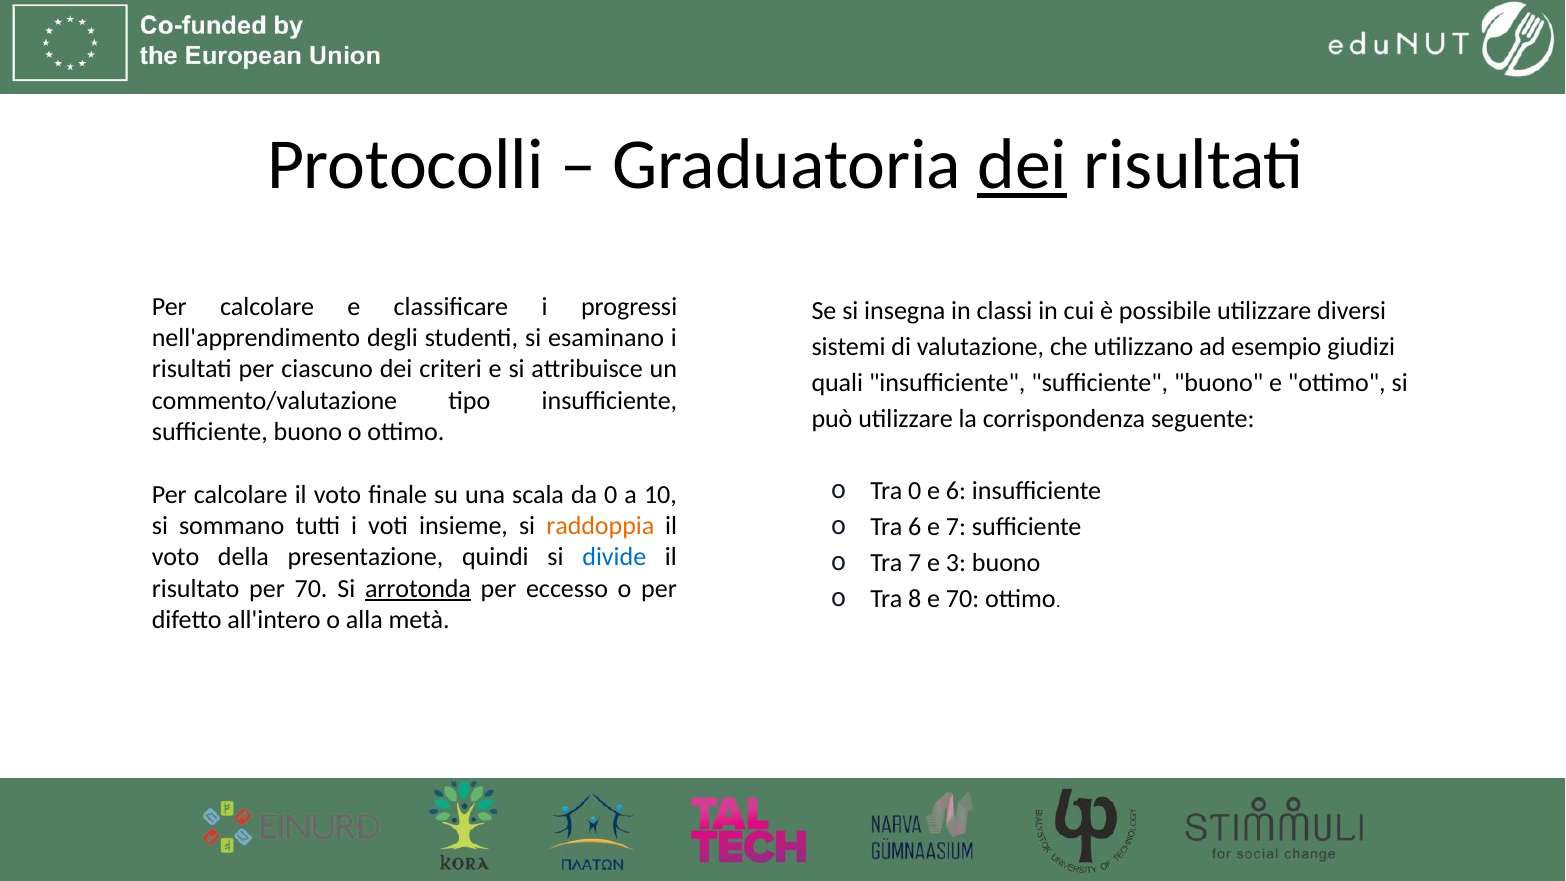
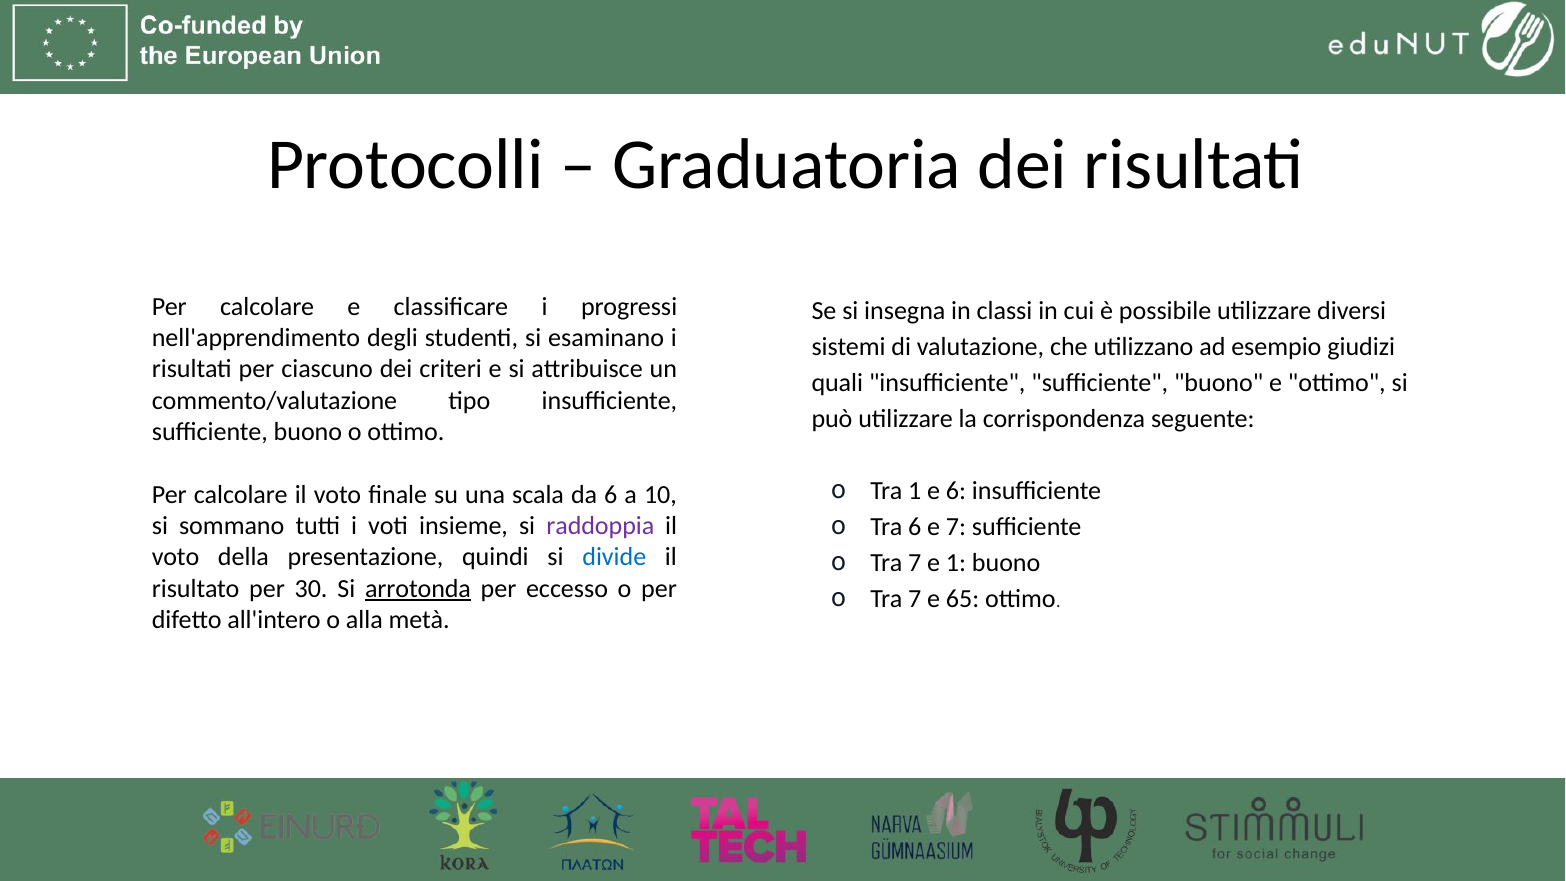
dei at (1022, 165) underline: present -> none
Tra 0: 0 -> 1
da 0: 0 -> 6
raddoppia colour: orange -> purple
e 3: 3 -> 1
per 70: 70 -> 30
8 at (915, 599): 8 -> 7
e 70: 70 -> 65
